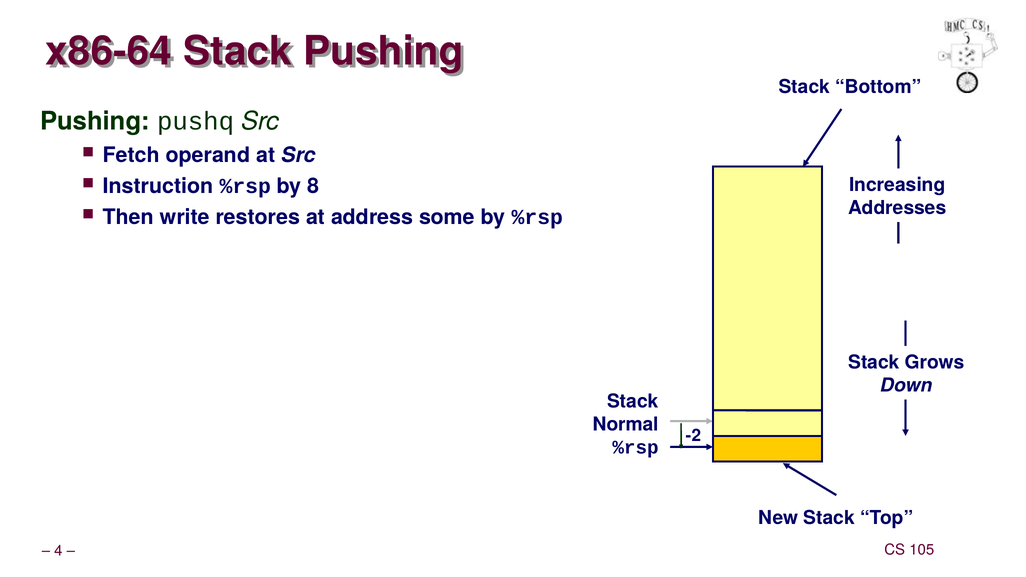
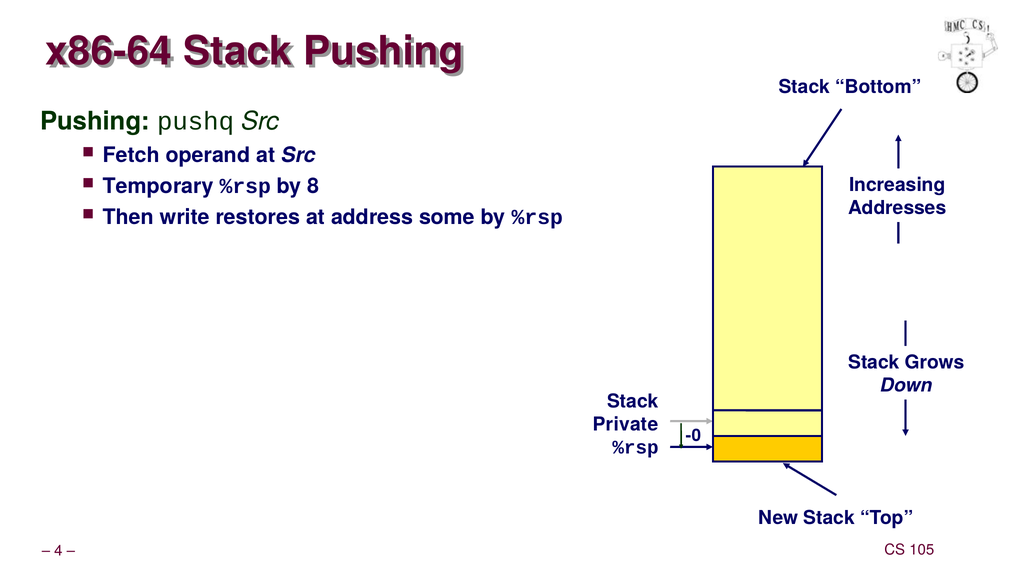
Instruction: Instruction -> Temporary
Normal: Normal -> Private
-2: -2 -> -0
